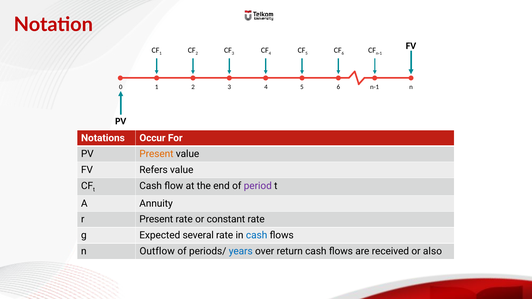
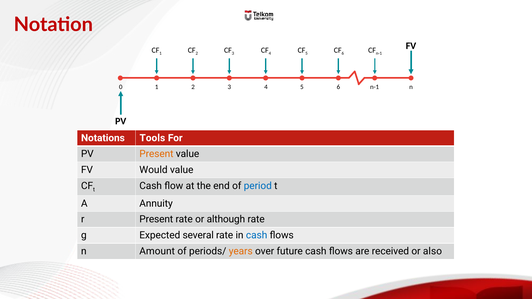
Occur: Occur -> Tools
Refers: Refers -> Would
period colour: purple -> blue
constant: constant -> although
Outflow: Outflow -> Amount
years colour: blue -> orange
return: return -> future
